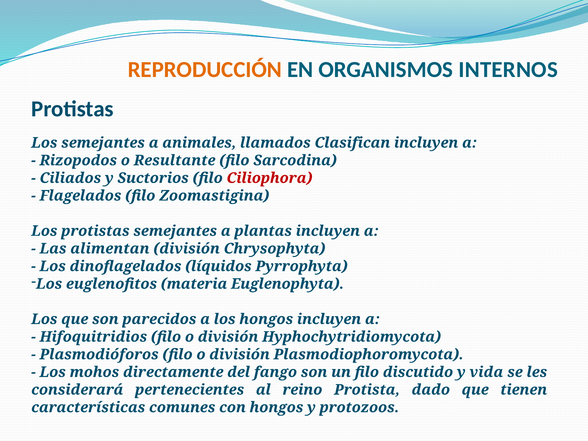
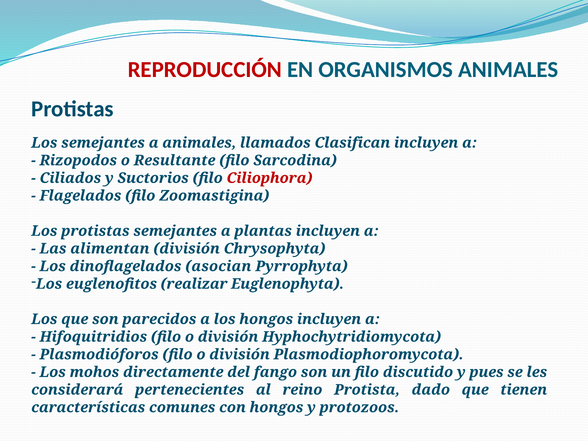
REPRODUCCIÓN colour: orange -> red
ORGANISMOS INTERNOS: INTERNOS -> ANIMALES
líquidos: líquidos -> asocian
materia: materia -> realizar
vida: vida -> pues
